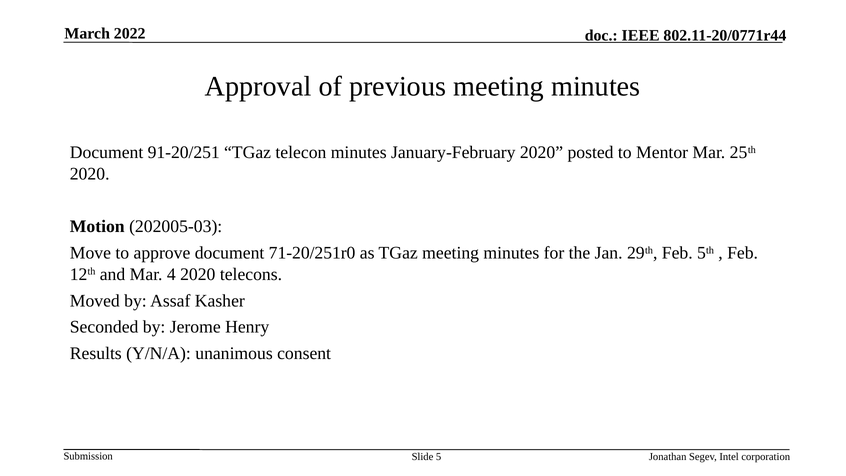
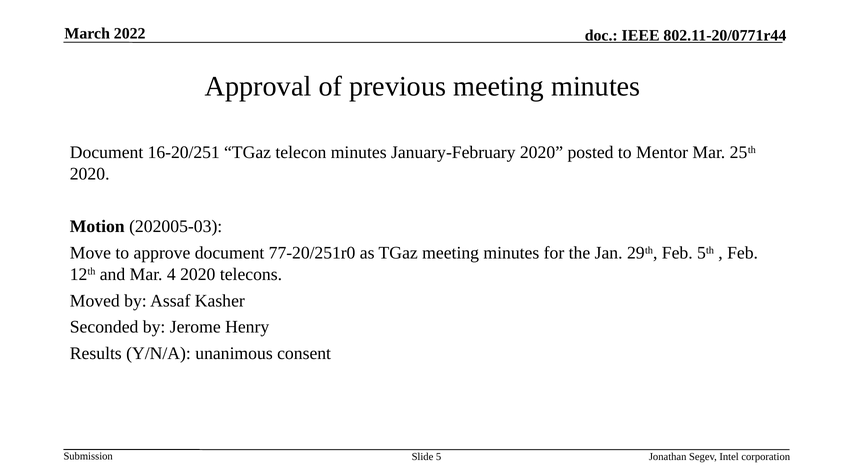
91-20/251: 91-20/251 -> 16-20/251
71-20/251r0: 71-20/251r0 -> 77-20/251r0
